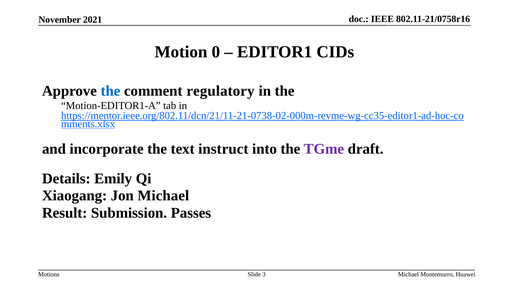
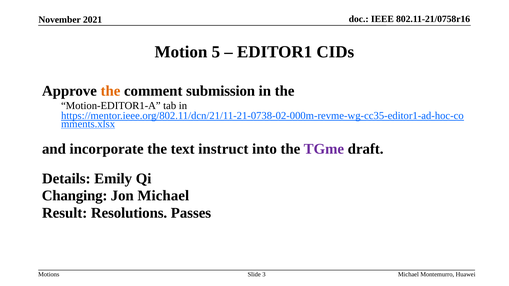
0: 0 -> 5
the at (110, 91) colour: blue -> orange
regulatory: regulatory -> submission
Xiaogang: Xiaogang -> Changing
Submission: Submission -> Resolutions
